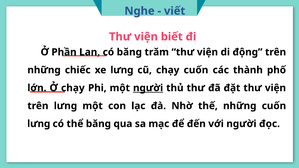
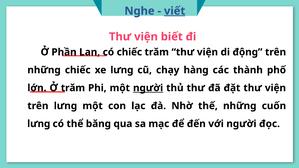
viết underline: none -> present
có băng: băng -> chiếc
chạy cuốn: cuốn -> hàng
chạy at (73, 88): chạy -> trăm
